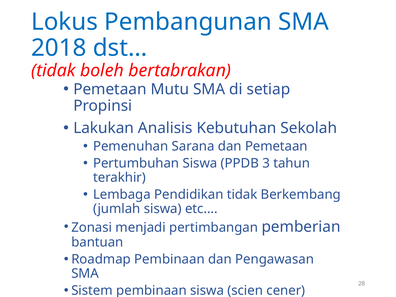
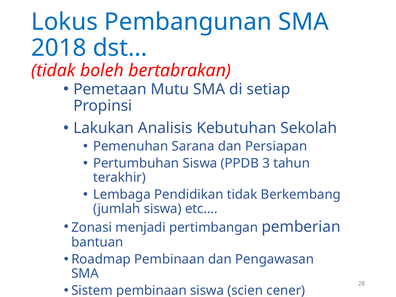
dan Pemetaan: Pemetaan -> Persiapan
